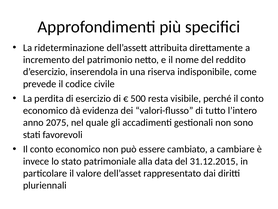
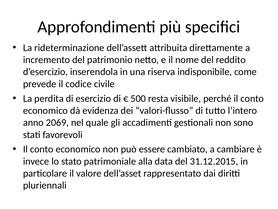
2075: 2075 -> 2069
